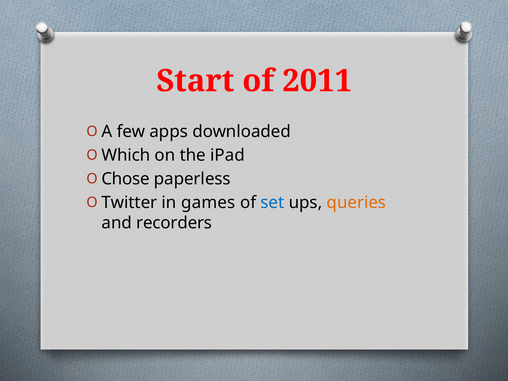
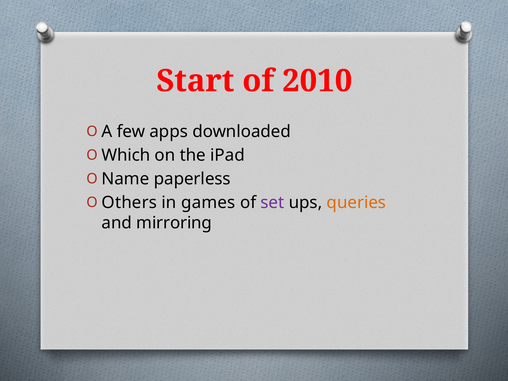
2011: 2011 -> 2010
Chose: Chose -> Name
Twitter: Twitter -> Others
set colour: blue -> purple
recorders: recorders -> mirroring
